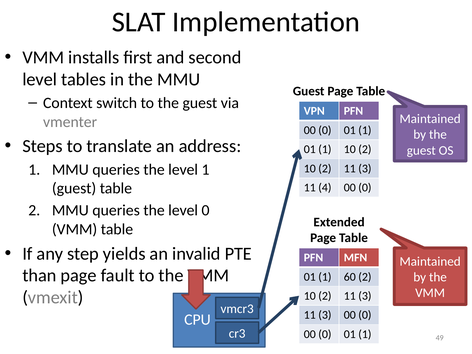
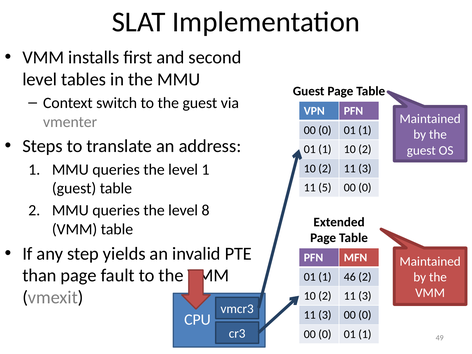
4: 4 -> 5
level 0: 0 -> 8
60: 60 -> 46
